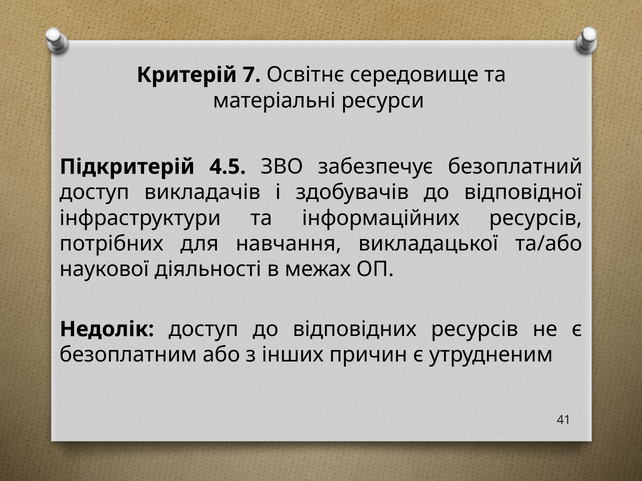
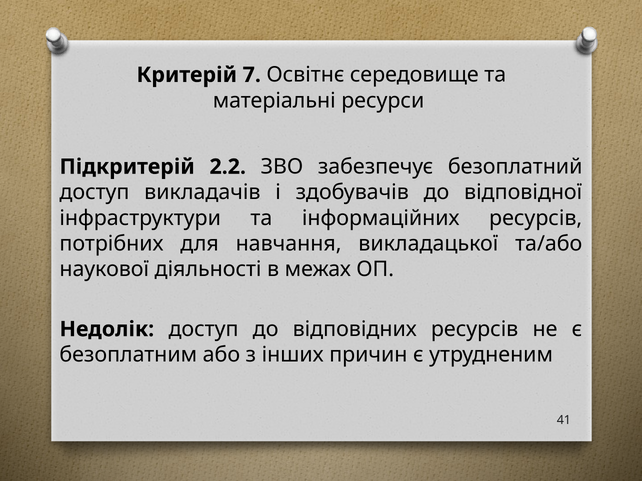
4.5: 4.5 -> 2.2
